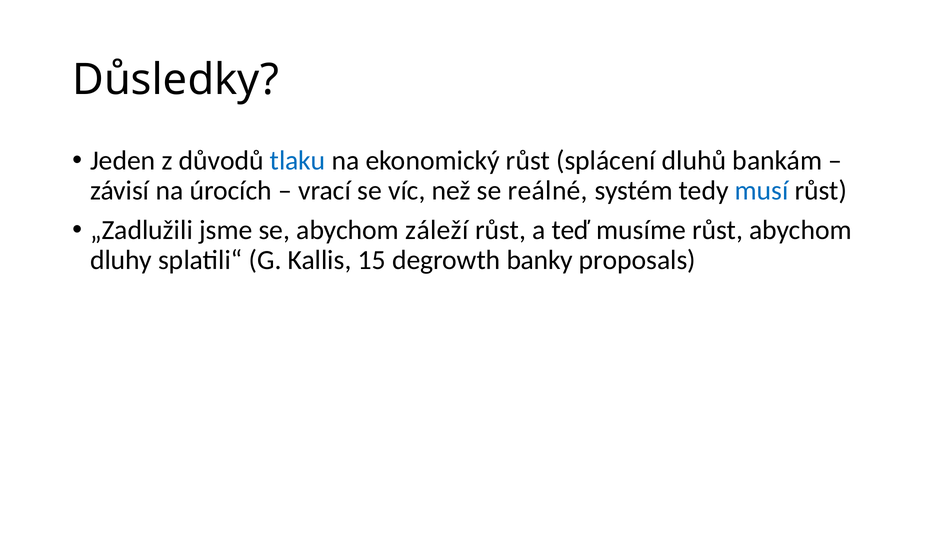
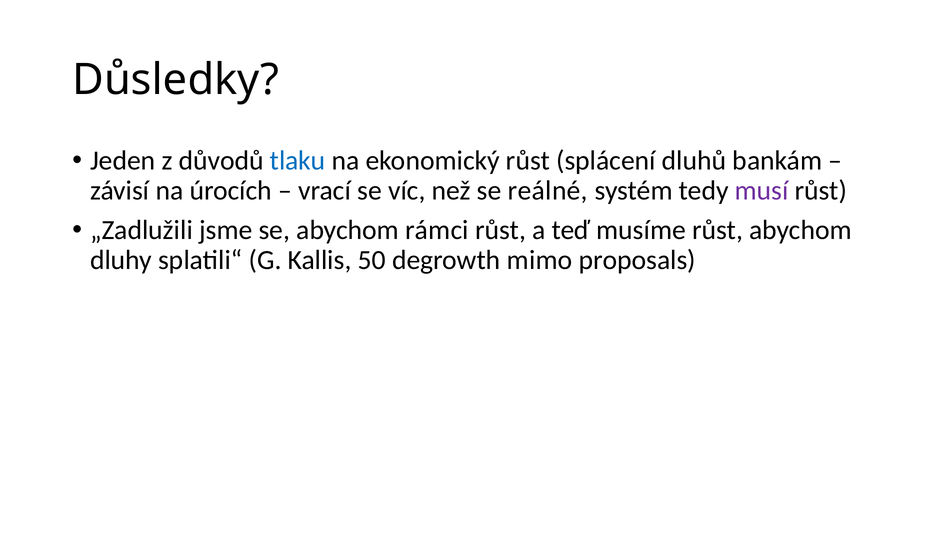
musí colour: blue -> purple
záleží: záleží -> rámci
15: 15 -> 50
banky: banky -> mimo
